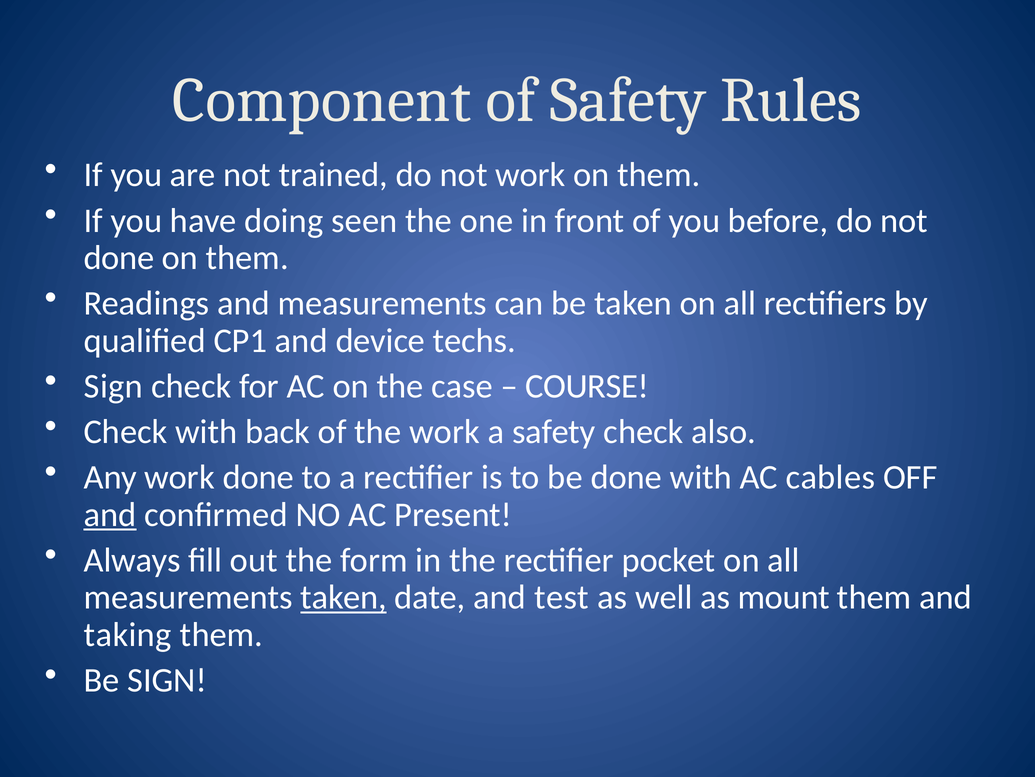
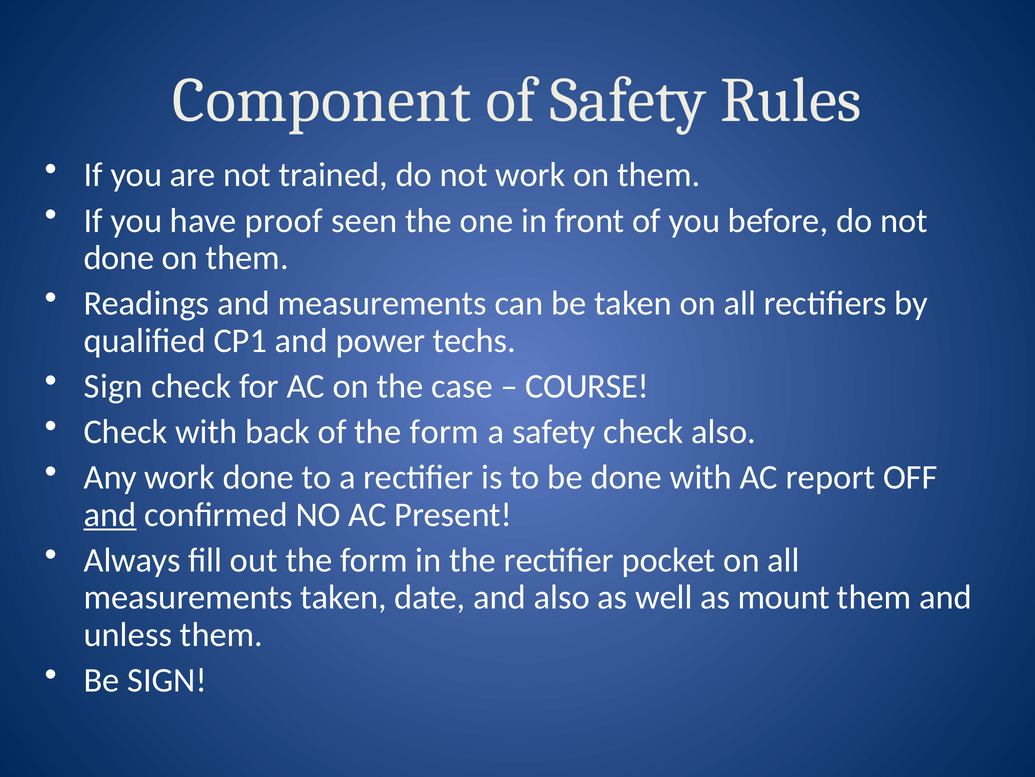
doing: doing -> proof
device: device -> power
of the work: work -> form
cables: cables -> report
taken at (344, 597) underline: present -> none
and test: test -> also
taking: taking -> unless
